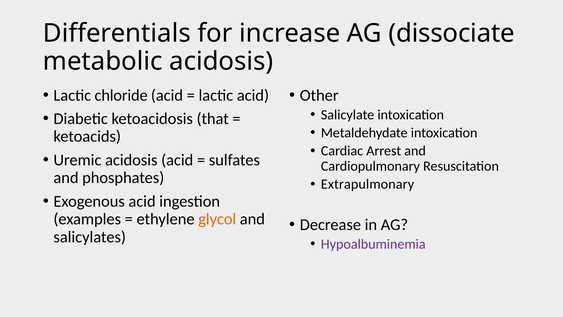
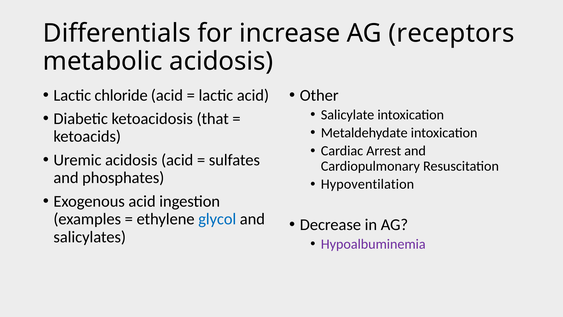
dissociate: dissociate -> receptors
Extrapulmonary: Extrapulmonary -> Hypoventilation
glycol colour: orange -> blue
